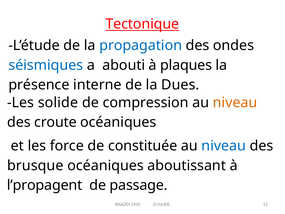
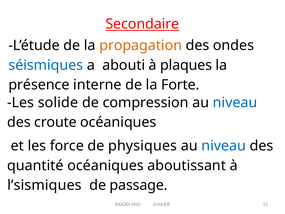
Tectonique: Tectonique -> Secondaire
propagation colour: blue -> orange
Dues: Dues -> Forte
niveau at (235, 102) colour: orange -> blue
constituée: constituée -> physiques
brusque: brusque -> quantité
l’propagent: l’propagent -> l’sismiques
